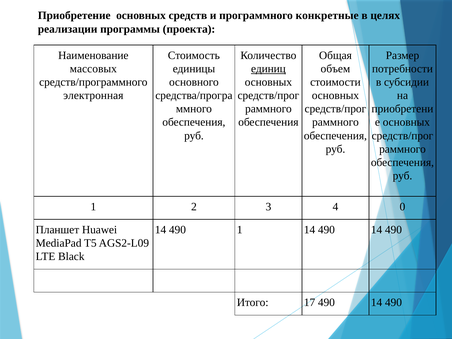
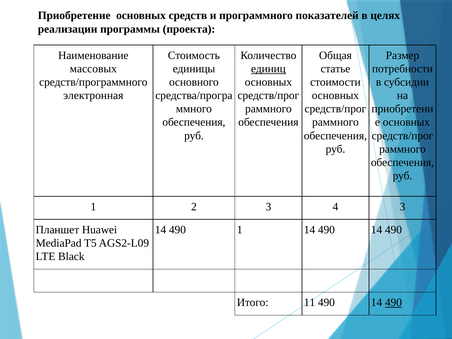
конкретные: конкретные -> показателей
объем: объем -> статье
4 0: 0 -> 3
17: 17 -> 11
490 at (393, 303) underline: none -> present
